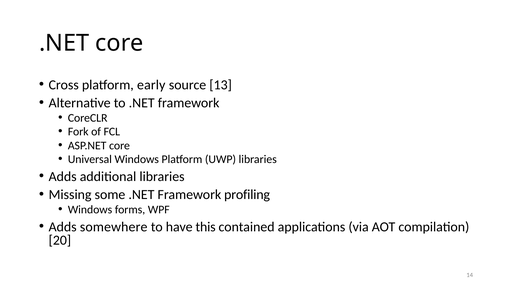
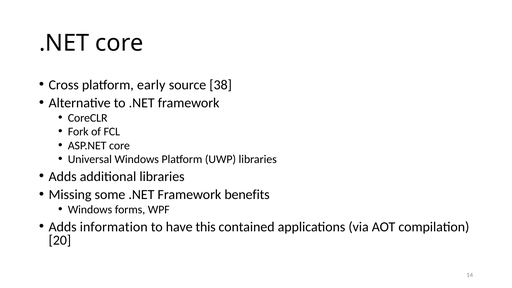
13: 13 -> 38
profiling: profiling -> benefits
somewhere: somewhere -> information
